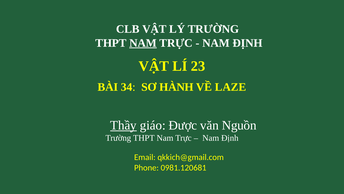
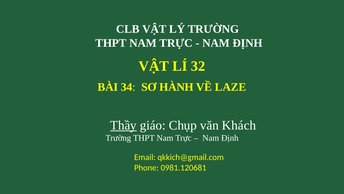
NAM at (143, 43) underline: present -> none
23: 23 -> 32
Được: Được -> Chụp
Nguồn: Nguồn -> Khách
